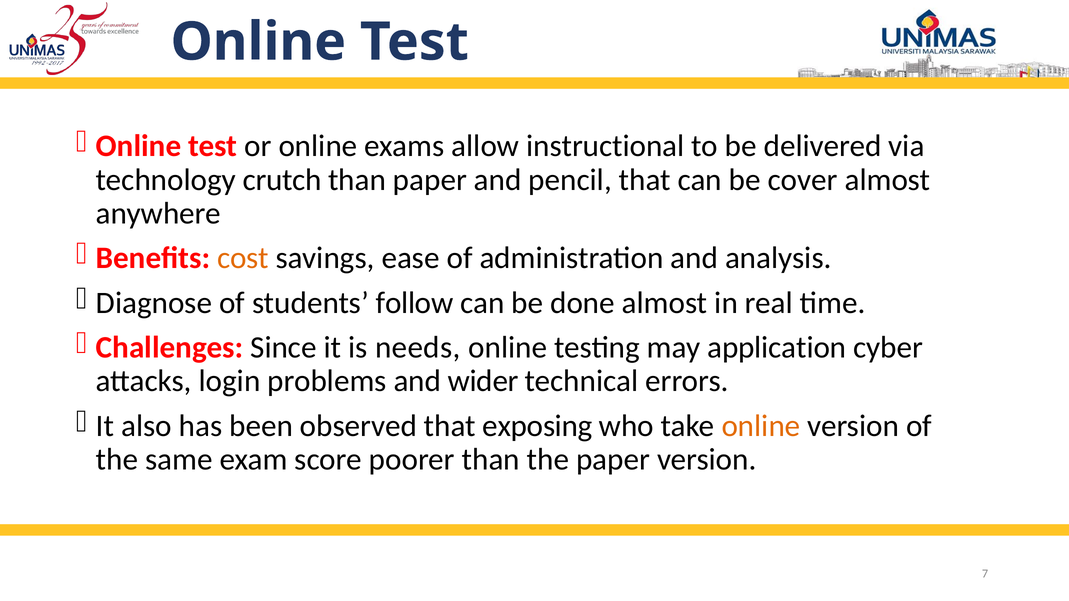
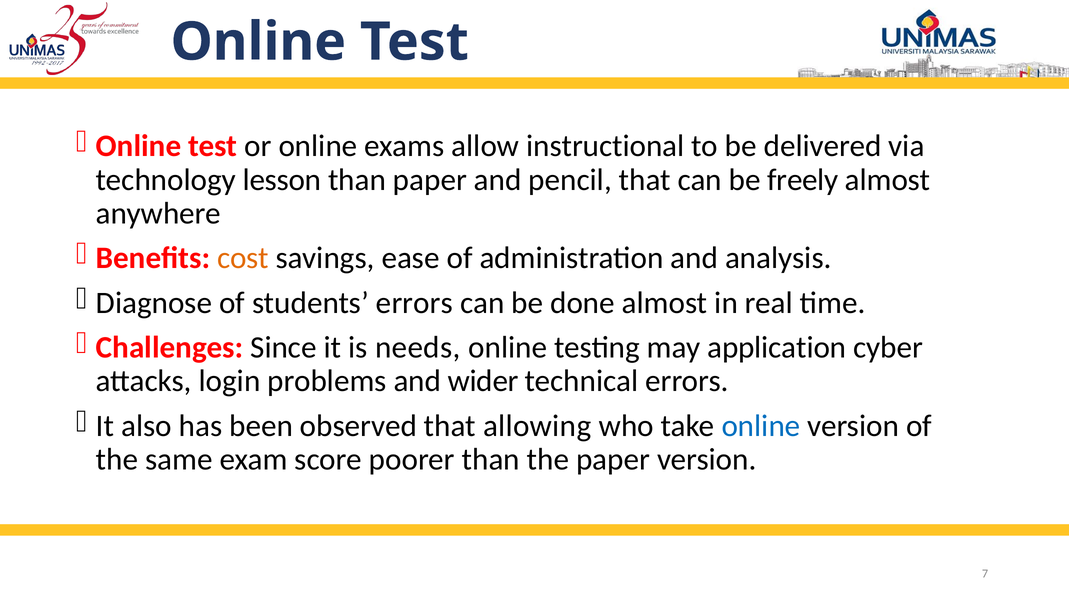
crutch: crutch -> lesson
cover: cover -> freely
students follow: follow -> errors
exposing: exposing -> allowing
online at (761, 426) colour: orange -> blue
